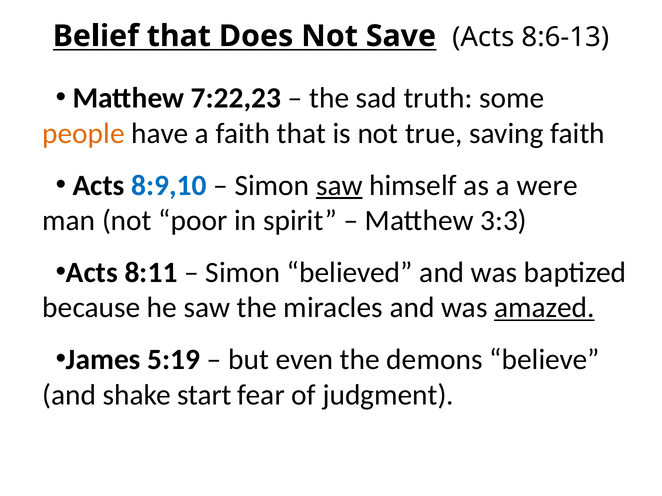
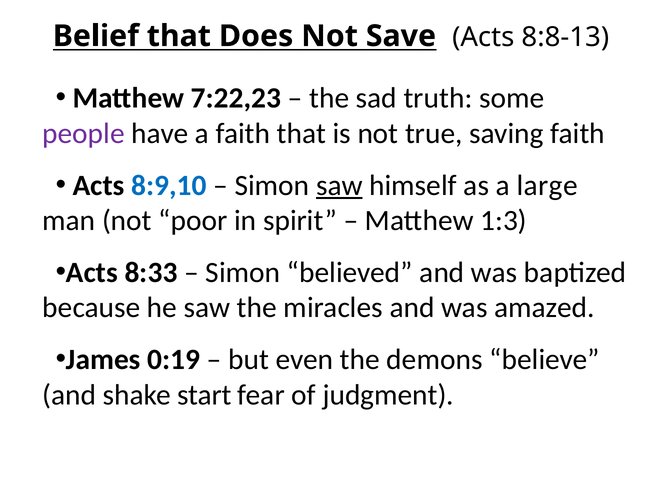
8:6-13: 8:6-13 -> 8:8-13
people colour: orange -> purple
were: were -> large
3:3: 3:3 -> 1:3
8:11: 8:11 -> 8:33
amazed underline: present -> none
5:19: 5:19 -> 0:19
